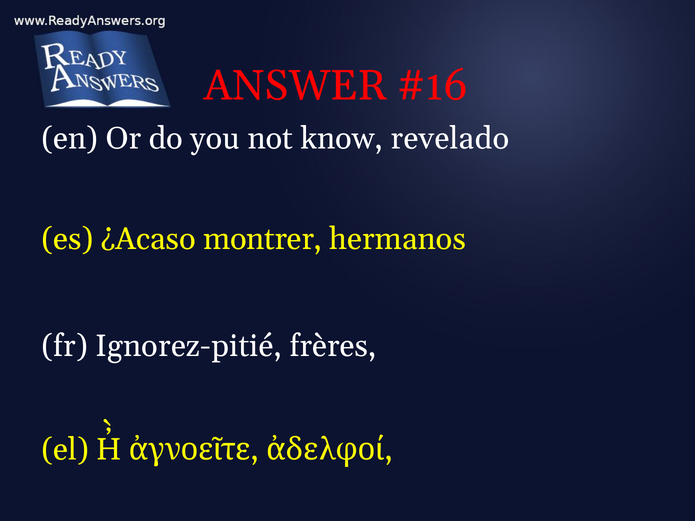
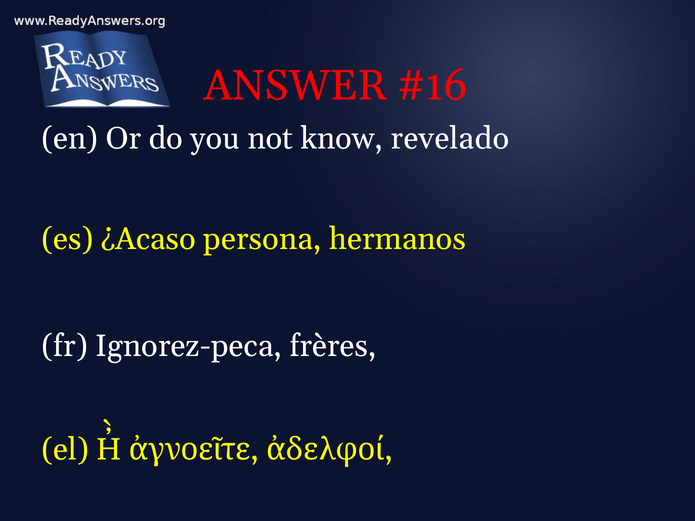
montrer: montrer -> persona
Ignorez-pitié: Ignorez-pitié -> Ignorez-peca
